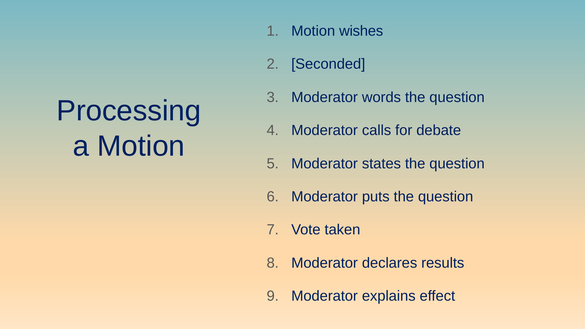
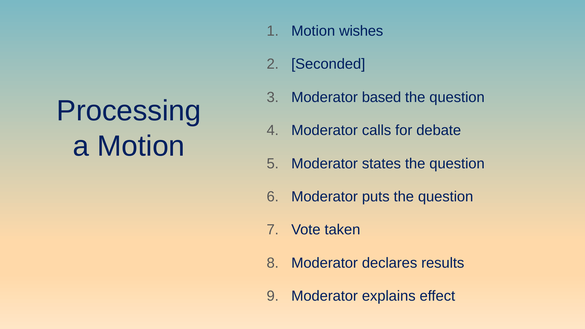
words: words -> based
